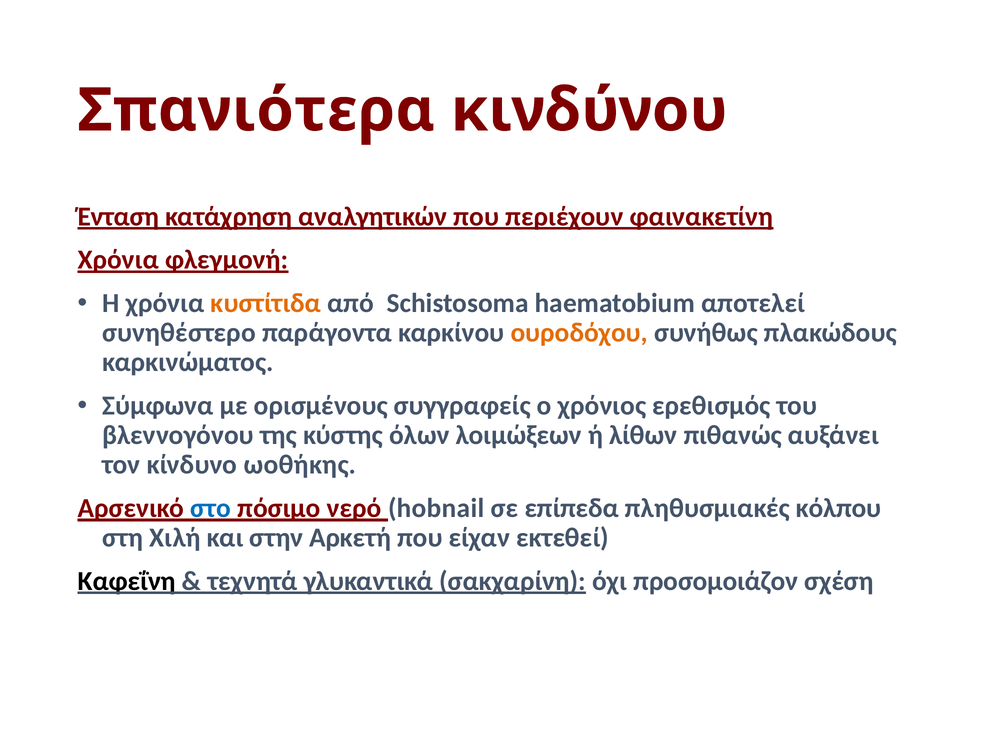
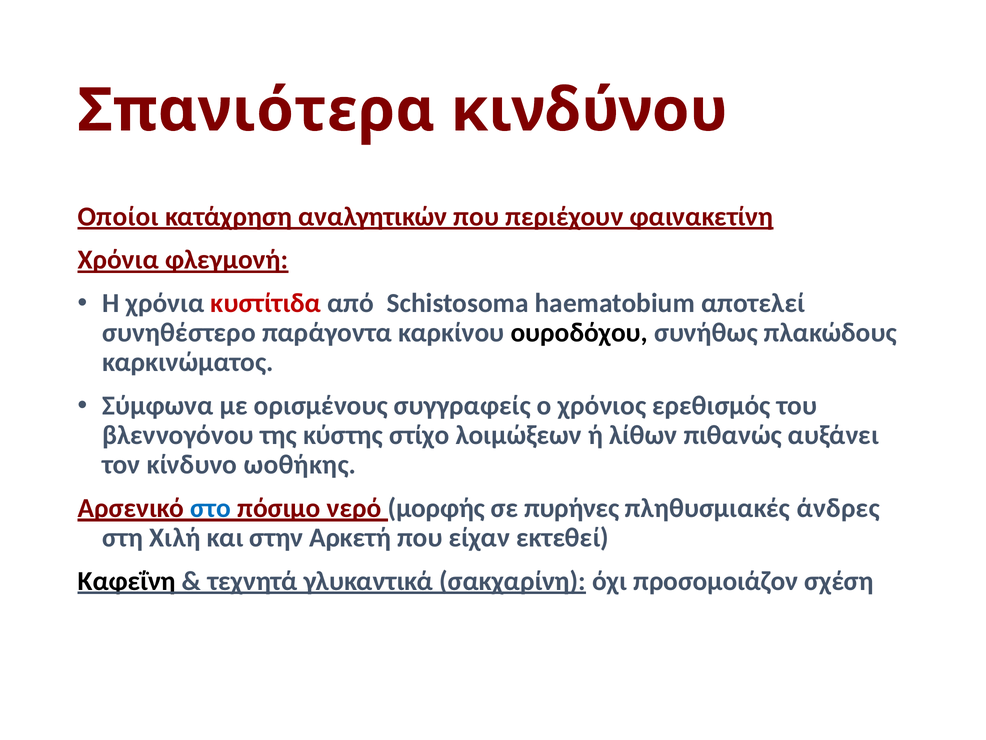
Ένταση: Ένταση -> Οποίοι
κυστίτιδα colour: orange -> red
ουροδόχου colour: orange -> black
όλων: όλων -> στίχο
hobnail: hobnail -> μορφής
επίπεδα: επίπεδα -> πυρήνες
κόλπου: κόλπου -> άνδρες
